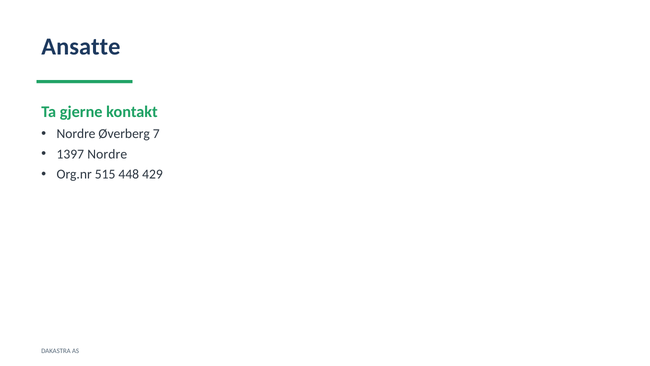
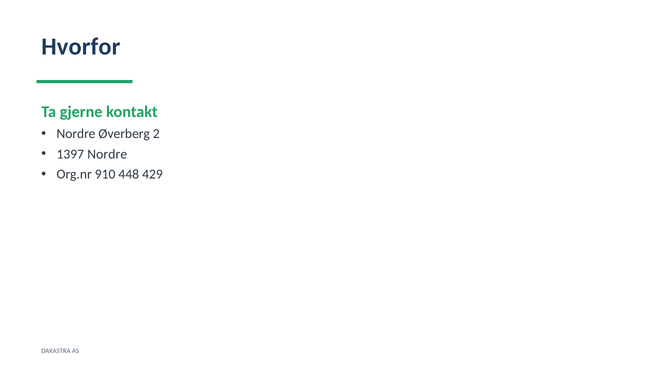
Ansatte: Ansatte -> Hvorfor
7: 7 -> 2
515: 515 -> 910
